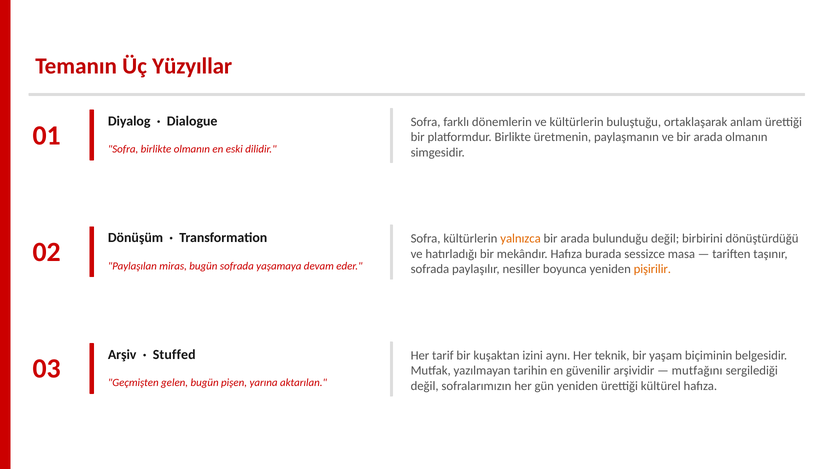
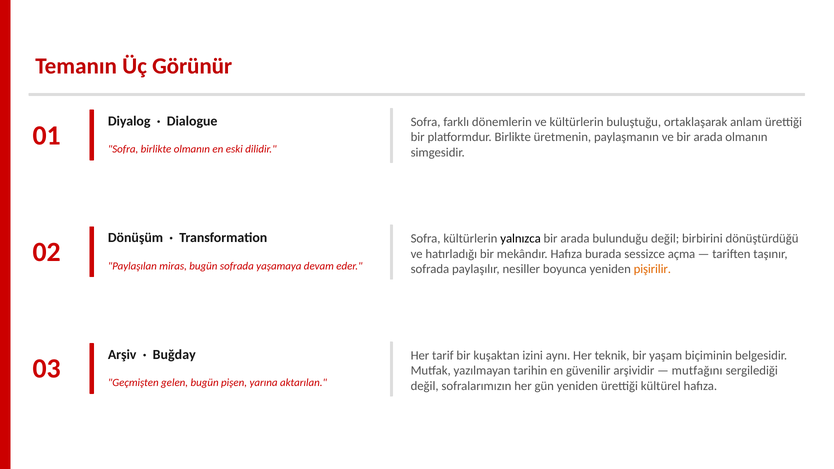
Yüzyıllar: Yüzyıllar -> Görünür
yalnızca colour: orange -> black
masa: masa -> açma
Stuffed: Stuffed -> Buğday
